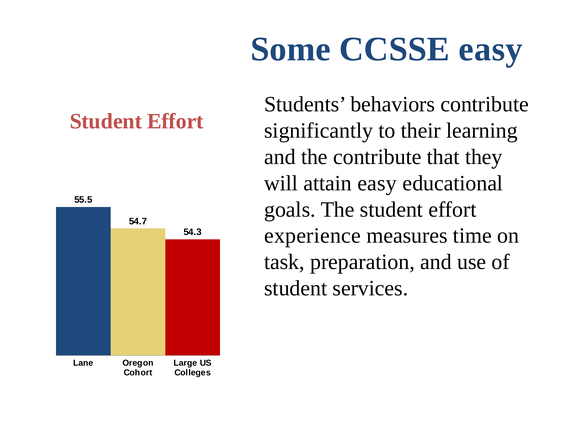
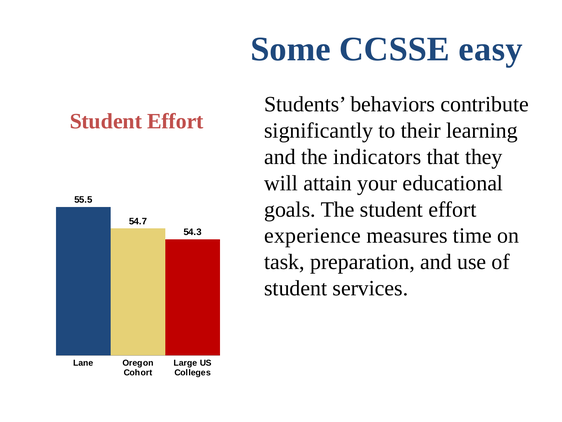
the contribute: contribute -> indicators
attain easy: easy -> your
